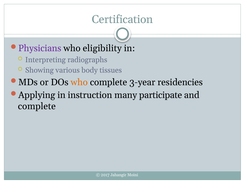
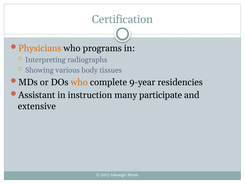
Physicians colour: purple -> orange
eligibility: eligibility -> programs
3-year: 3-year -> 9-year
Applying: Applying -> Assistant
complete at (37, 106): complete -> extensive
